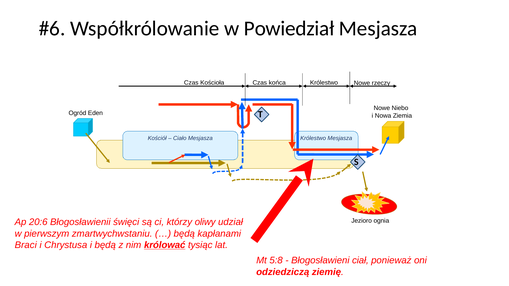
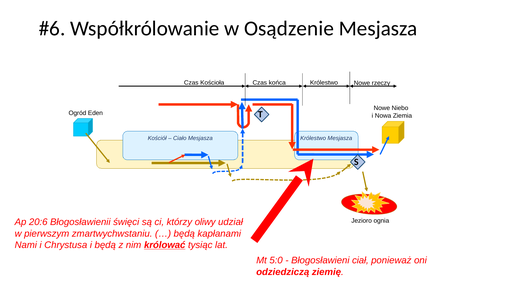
Powiedział: Powiedział -> Osądzenie
Braci: Braci -> Nami
5:8: 5:8 -> 5:0
